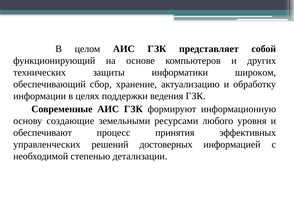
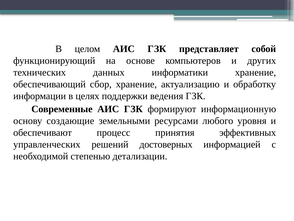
защиты: защиты -> данных
информатики широком: широком -> хранение
